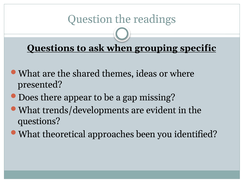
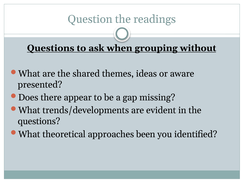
specific: specific -> without
where: where -> aware
